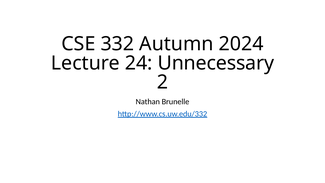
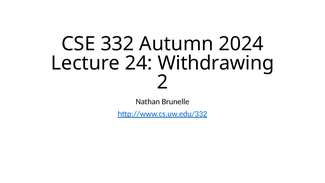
Unnecessary: Unnecessary -> Withdrawing
